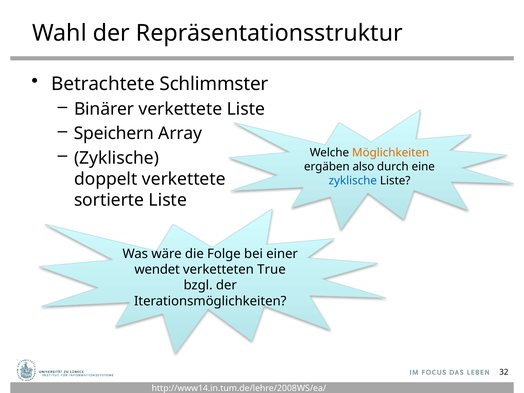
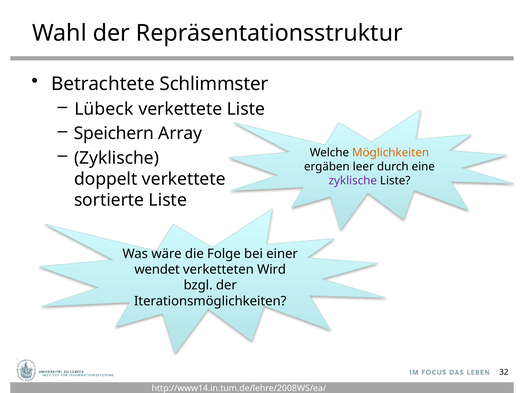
Binärer: Binärer -> Lübeck
also: also -> leer
zyklische at (353, 181) colour: blue -> purple
True: True -> Wird
